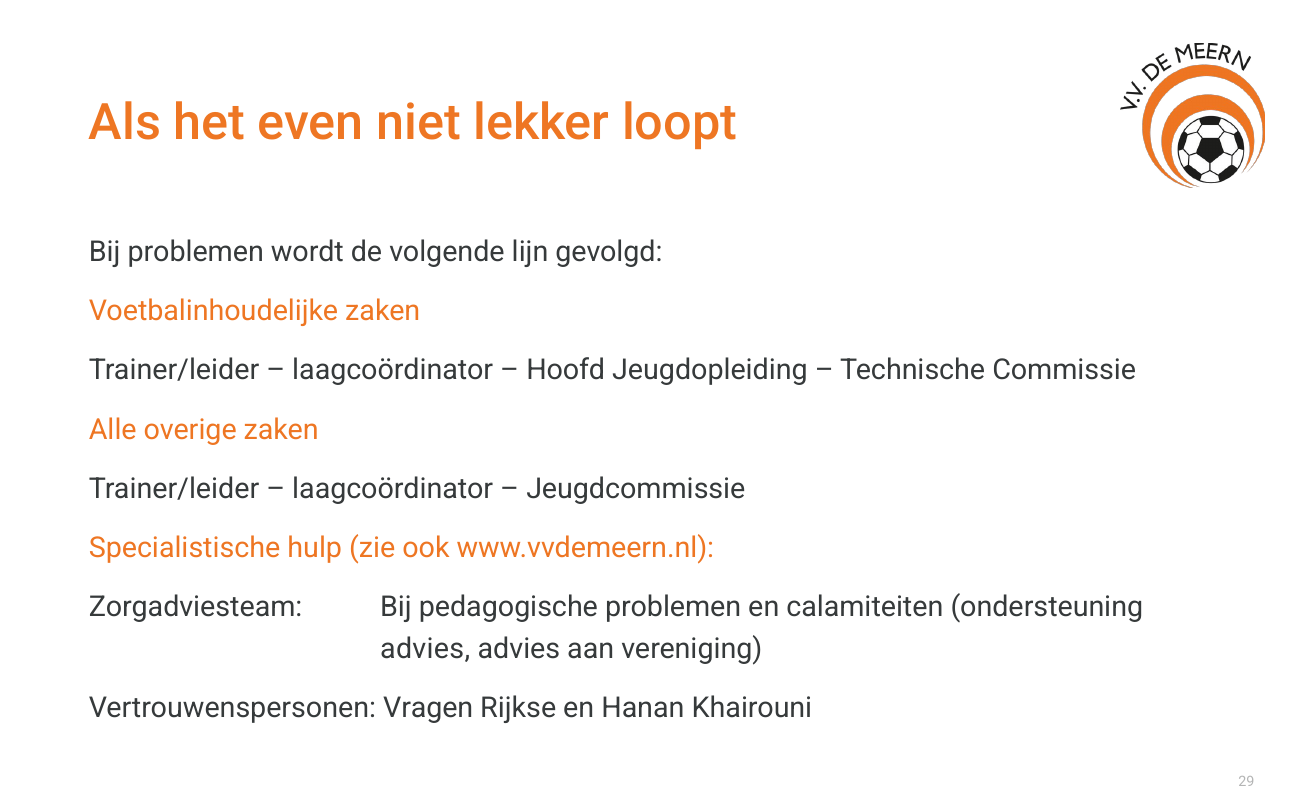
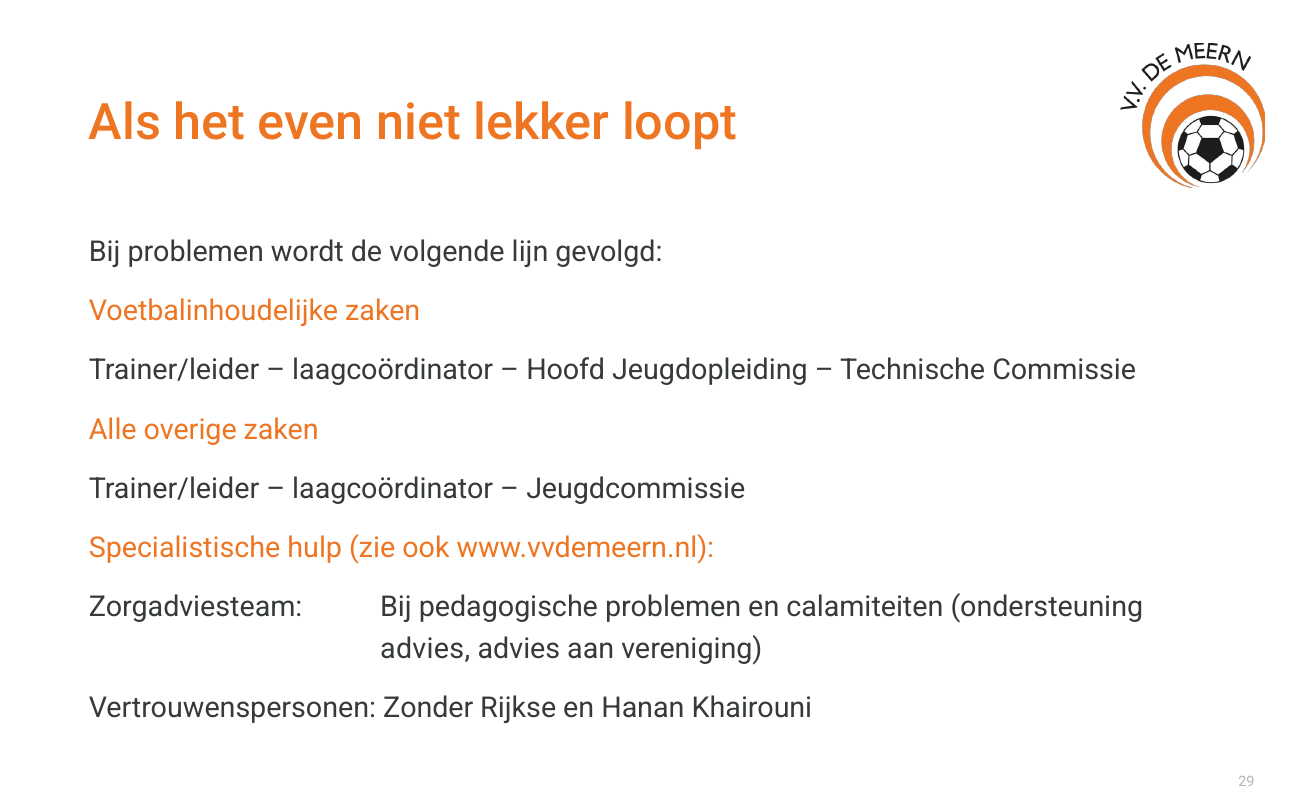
Vragen: Vragen -> Zonder
